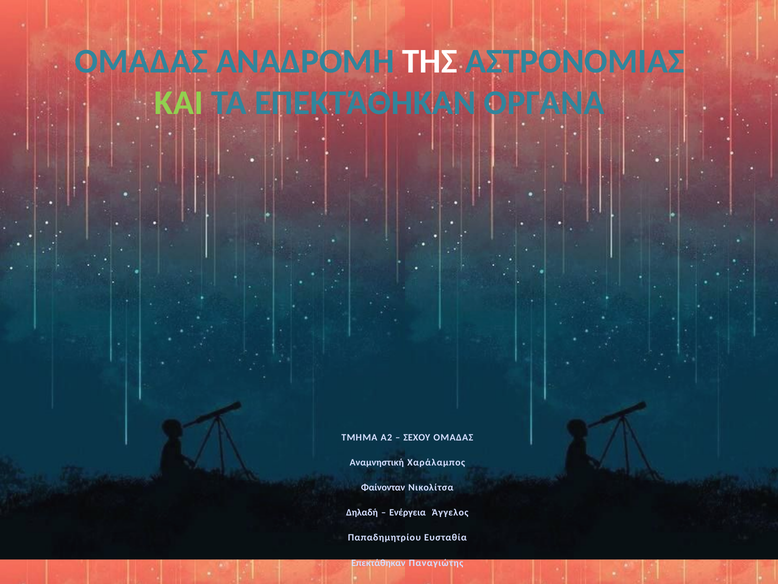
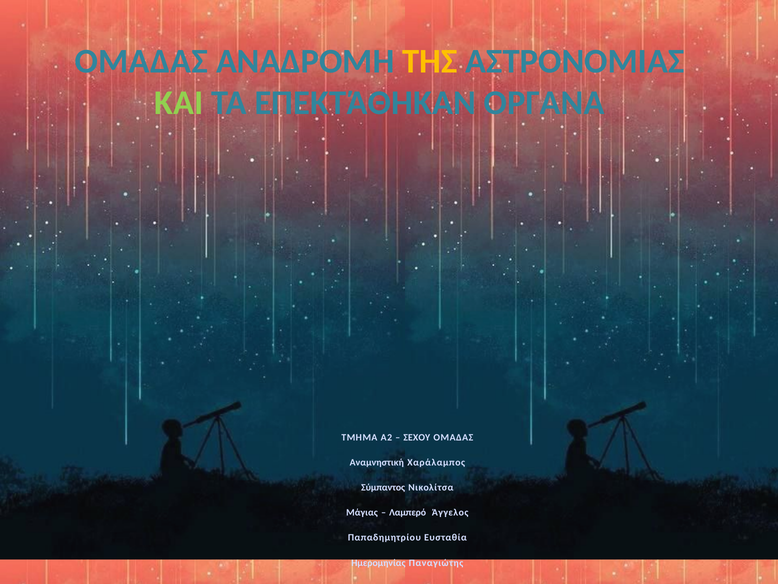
ΤΗΣ colour: white -> yellow
Φαίνονταν: Φαίνονταν -> Σύμπαντος
Δηλαδή: Δηλαδή -> Μάγιας
Ενέργεια: Ενέργεια -> Λαμπερό
Επεκτάθηκαν at (378, 562): Επεκτάθηκαν -> Ημερομηνίας
